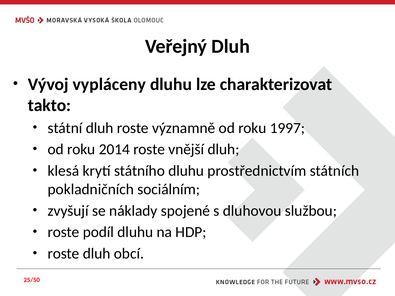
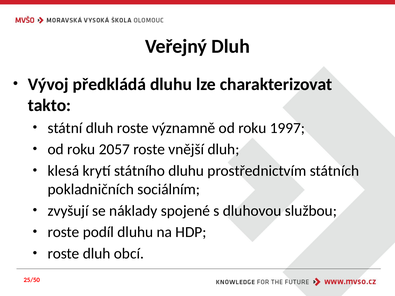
vypláceny: vypláceny -> předkládá
2014: 2014 -> 2057
